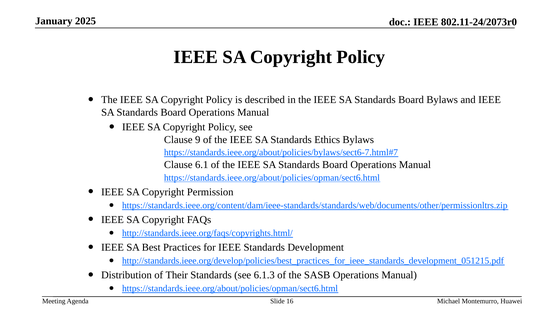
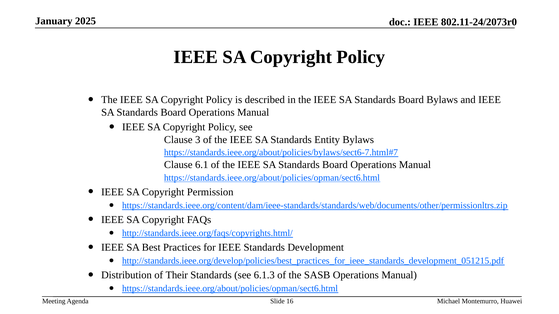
9: 9 -> 3
Ethics: Ethics -> Entity
